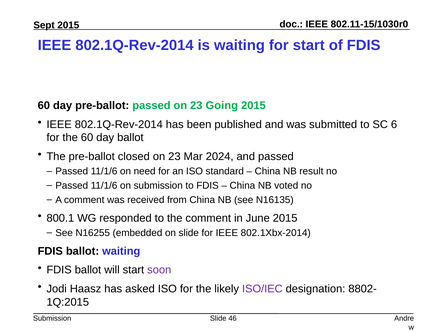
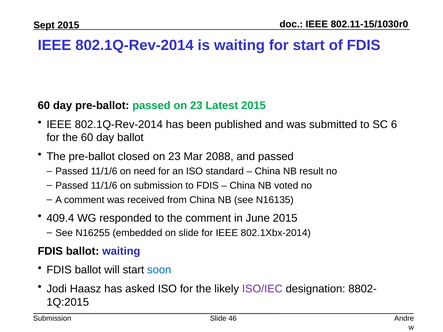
Going: Going -> Latest
2024: 2024 -> 2088
800.1: 800.1 -> 409.4
soon colour: purple -> blue
